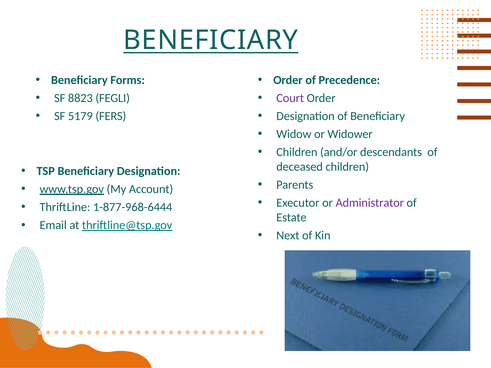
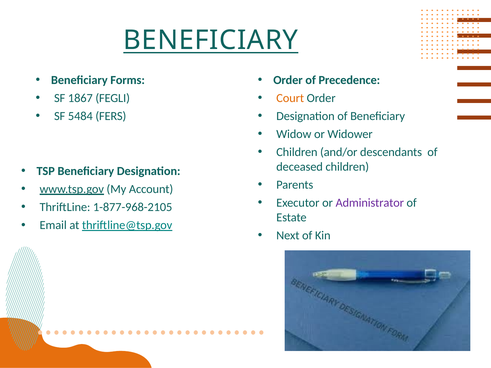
8823: 8823 -> 1867
Court colour: purple -> orange
5179: 5179 -> 5484
1-877-968-6444: 1-877-968-6444 -> 1-877-968-2105
